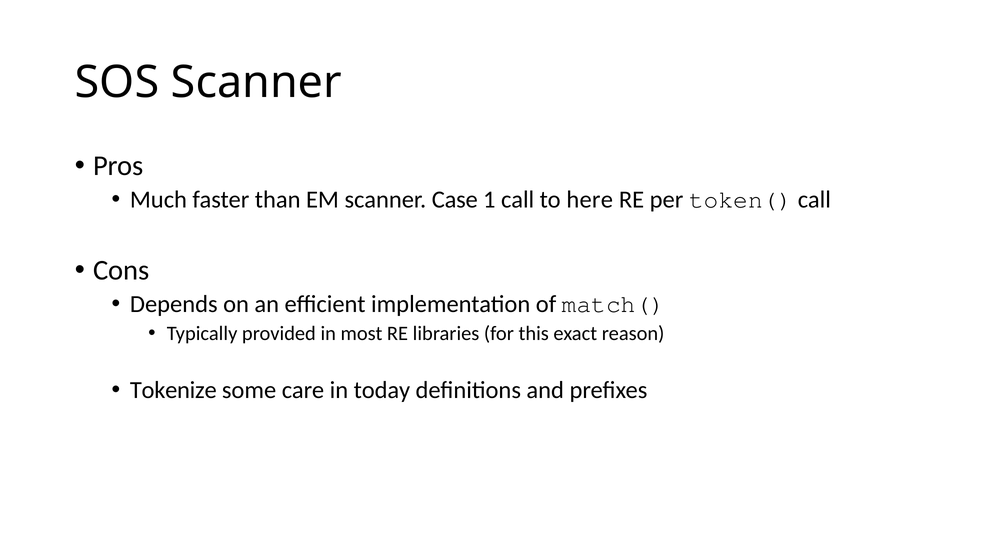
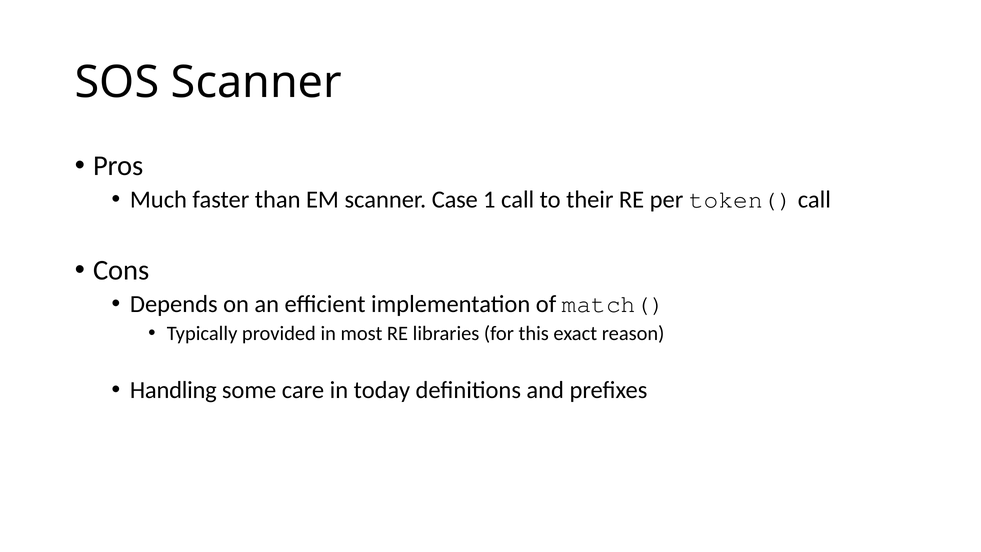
here: here -> their
Tokenize: Tokenize -> Handling
